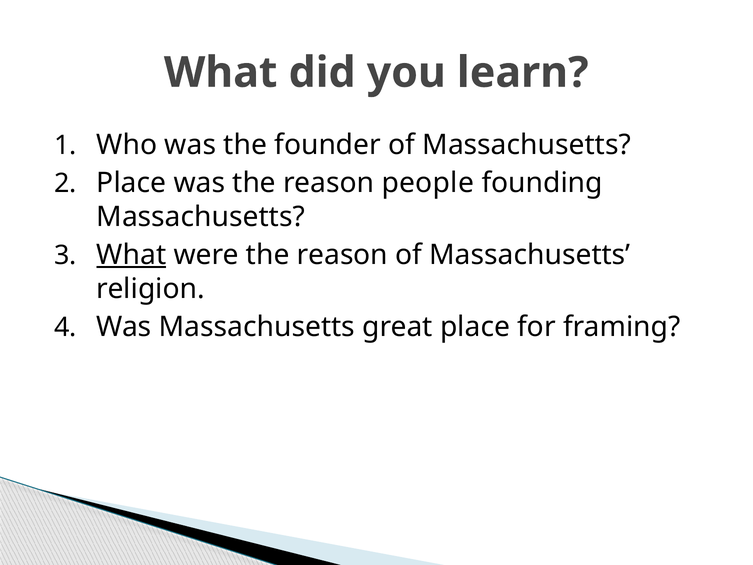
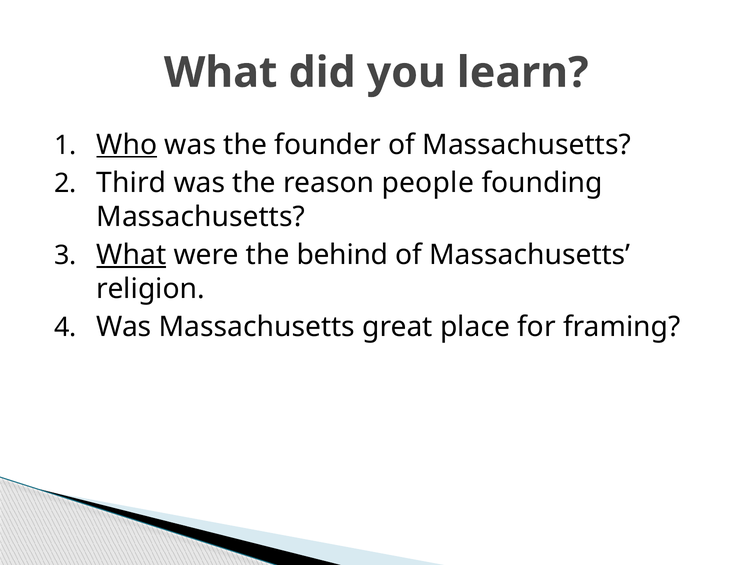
Who underline: none -> present
Place at (131, 183): Place -> Third
were the reason: reason -> behind
